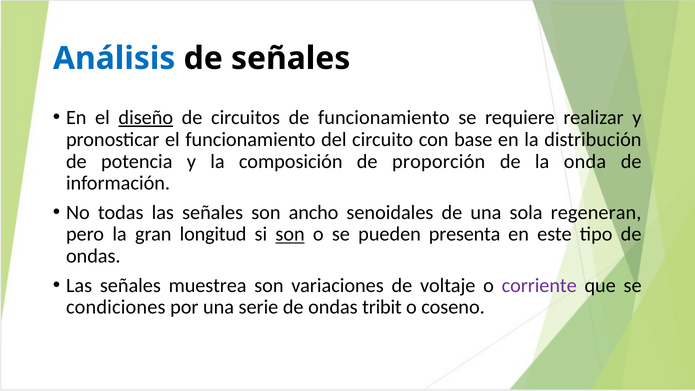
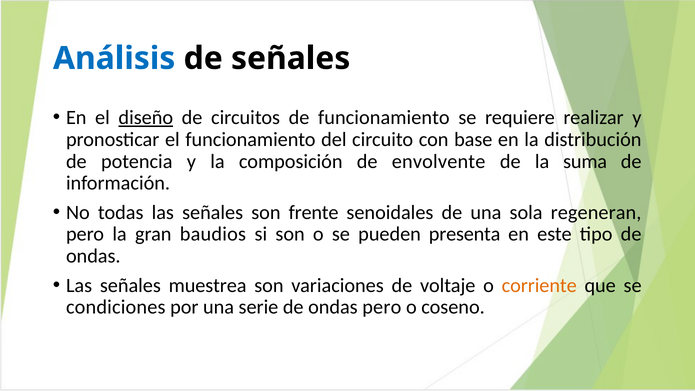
proporción: proporción -> envolvente
onda: onda -> suma
ancho: ancho -> frente
longitud: longitud -> baudios
son at (290, 234) underline: present -> none
corriente colour: purple -> orange
ondas tribit: tribit -> pero
